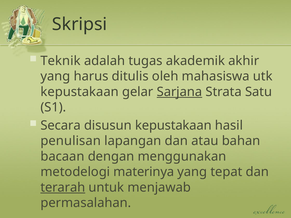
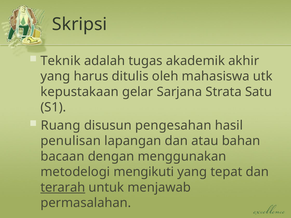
Sarjana underline: present -> none
Secara: Secara -> Ruang
disusun kepustakaan: kepustakaan -> pengesahan
materinya: materinya -> mengikuti
